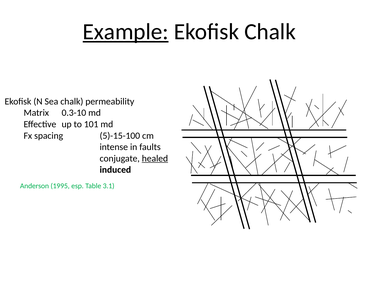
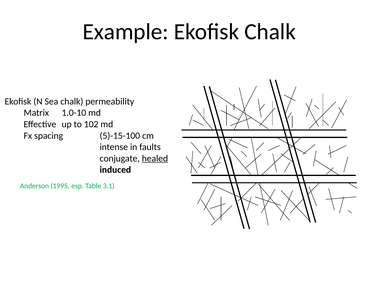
Example underline: present -> none
0.3-10: 0.3-10 -> 1.0-10
101: 101 -> 102
